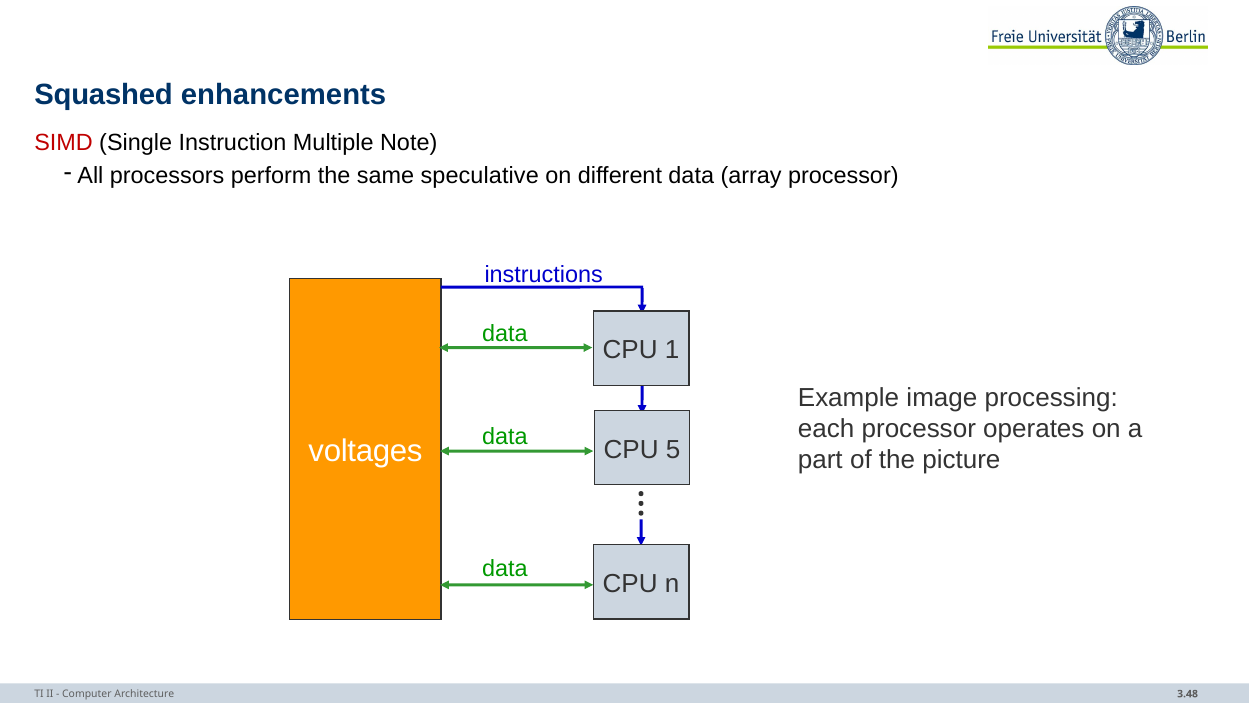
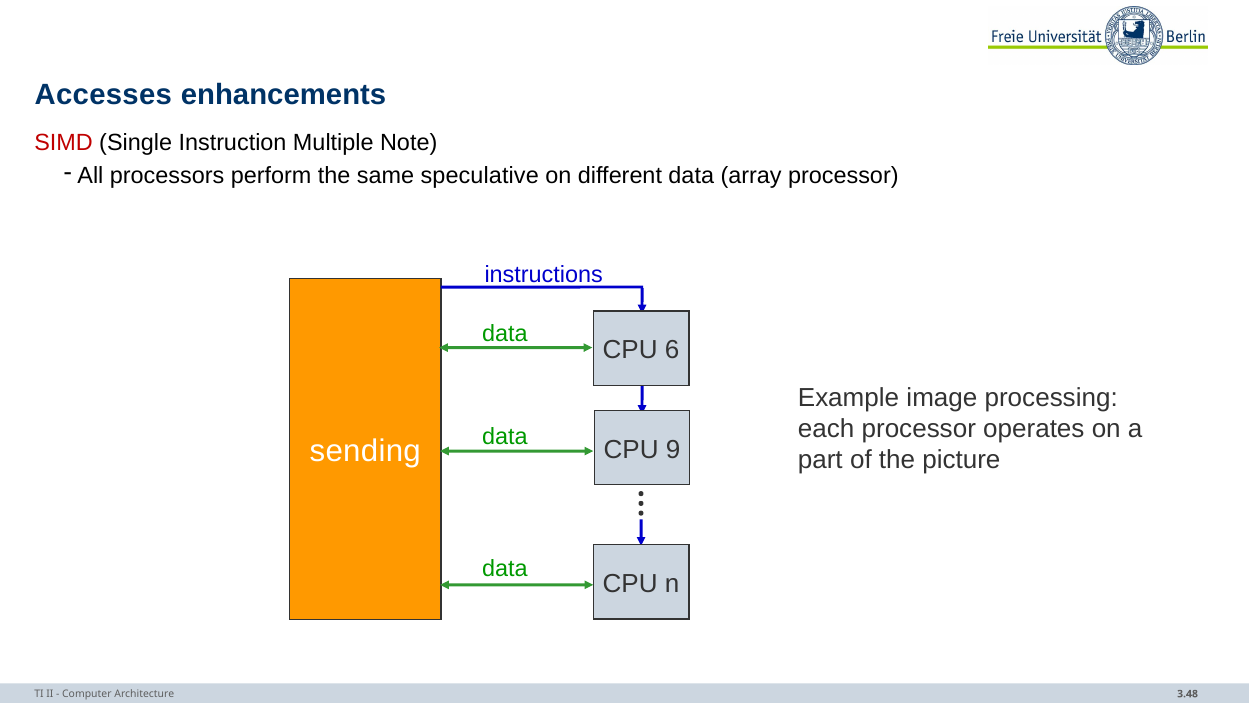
Squashed: Squashed -> Accesses
1: 1 -> 6
voltages: voltages -> sending
5: 5 -> 9
